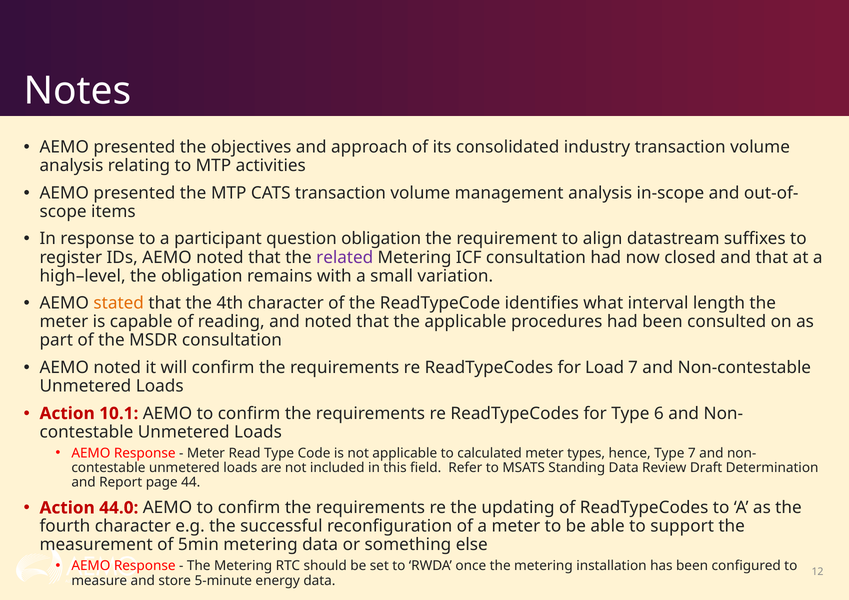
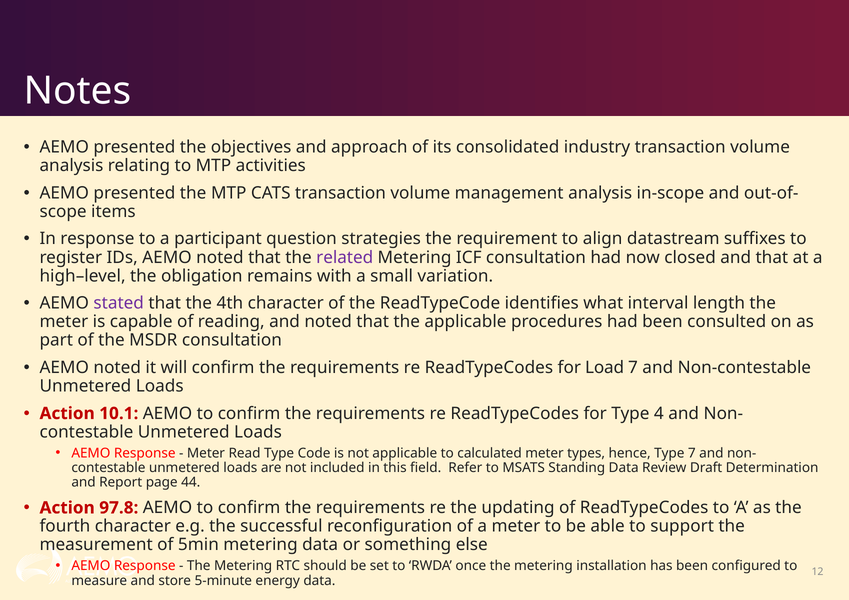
question obligation: obligation -> strategies
stated colour: orange -> purple
6: 6 -> 4
44.0: 44.0 -> 97.8
